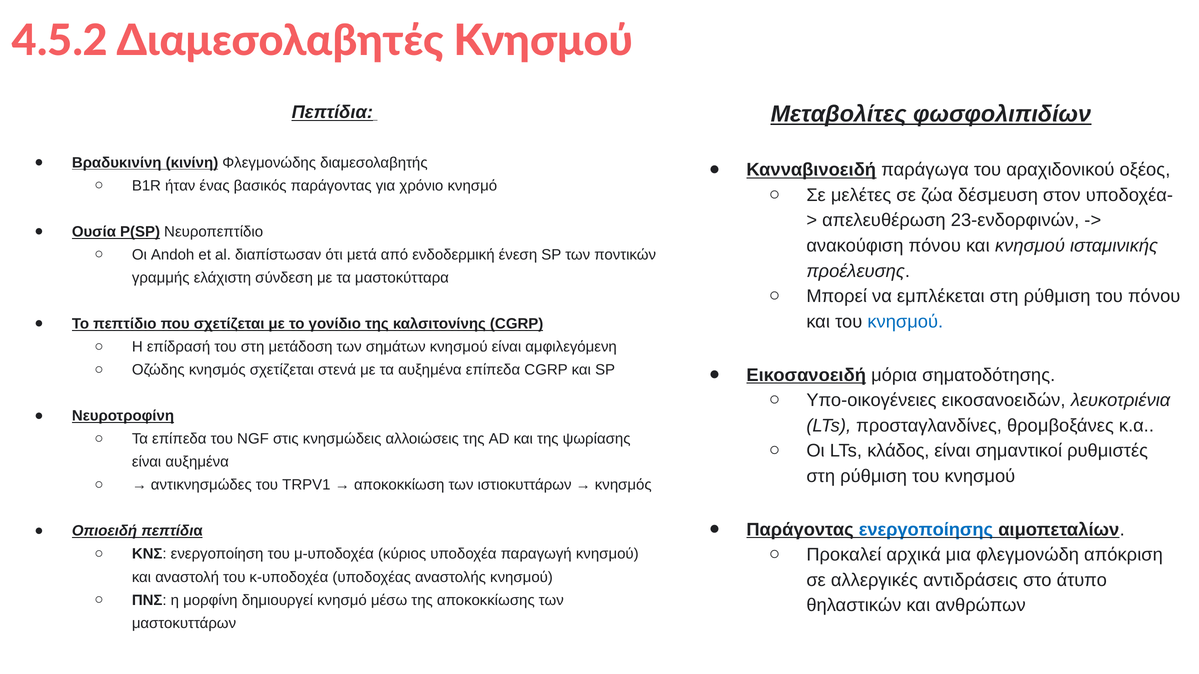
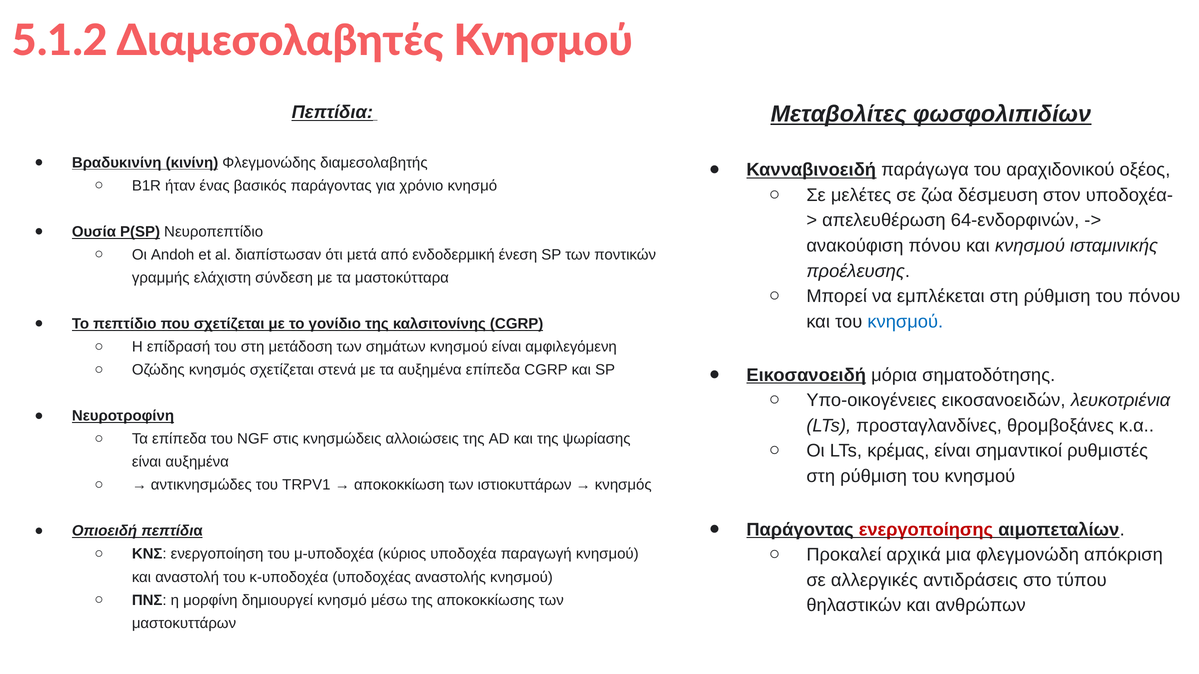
4.5.2: 4.5.2 -> 5.1.2
23-ενδορφινών: 23-ενδορφινών -> 64-ενδορφινών
κλάδος: κλάδος -> κρέμας
ενεργοποίησης colour: blue -> red
άτυπο: άτυπο -> τύπου
